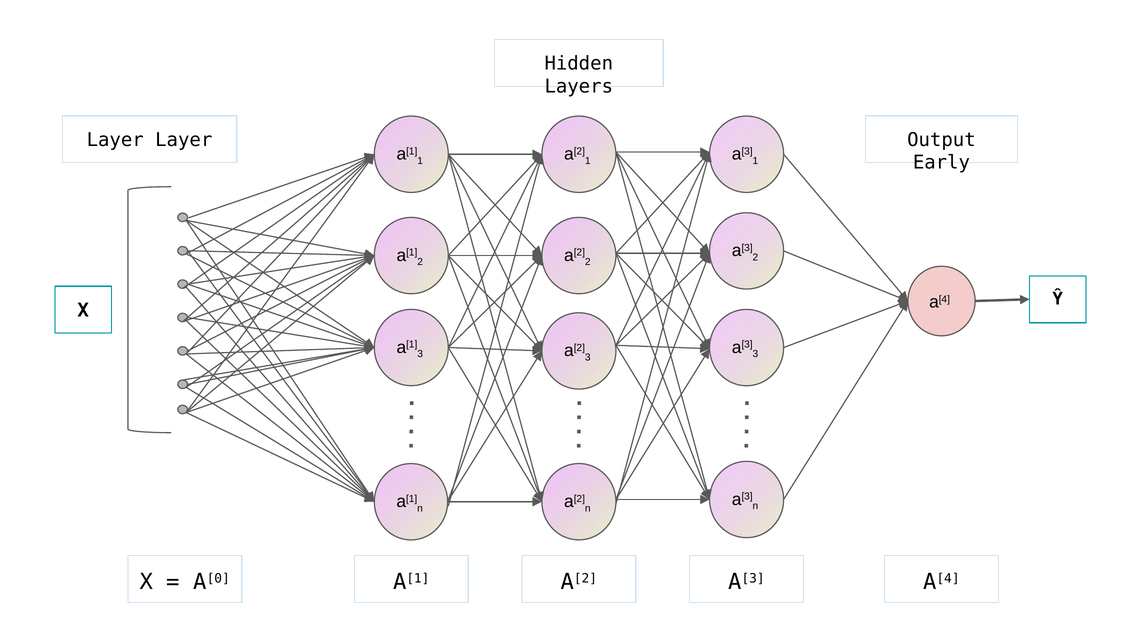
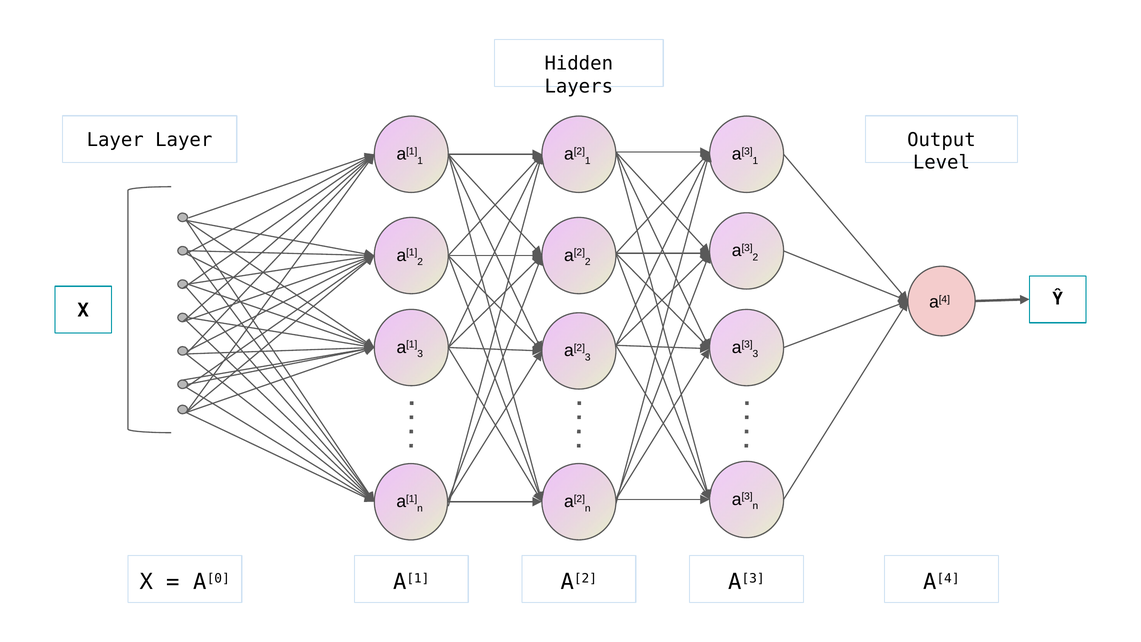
Early: Early -> Level
